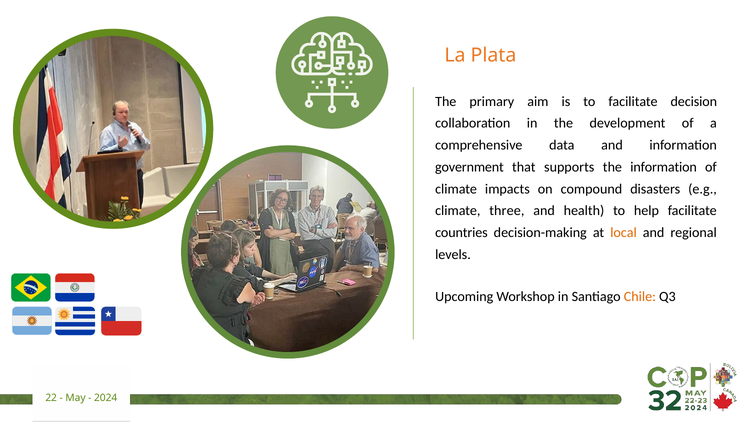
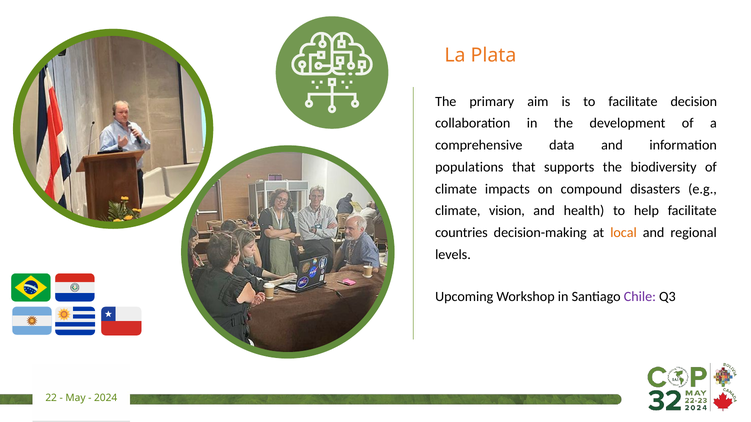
government: government -> populations
the information: information -> biodiversity
three: three -> vision
Chile colour: orange -> purple
